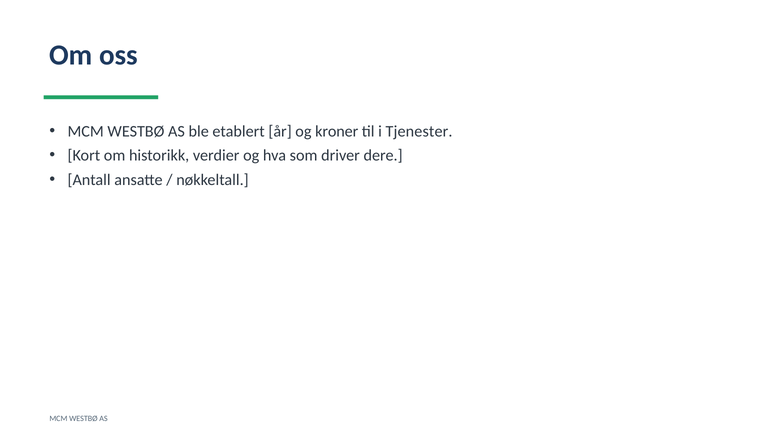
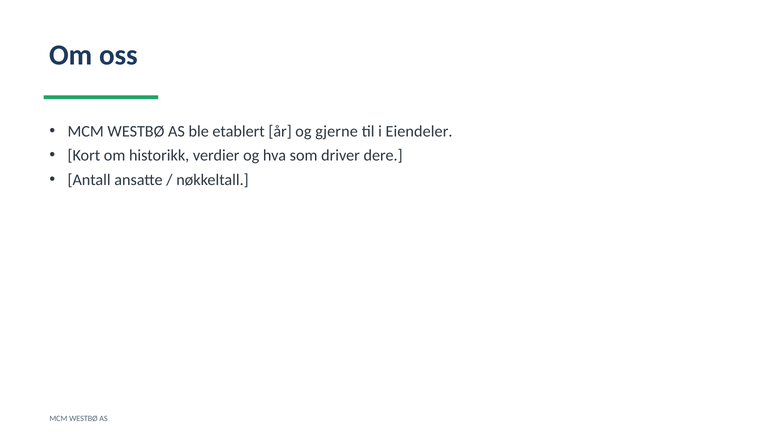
kroner: kroner -> gjerne
Tjenester: Tjenester -> Eiendeler
